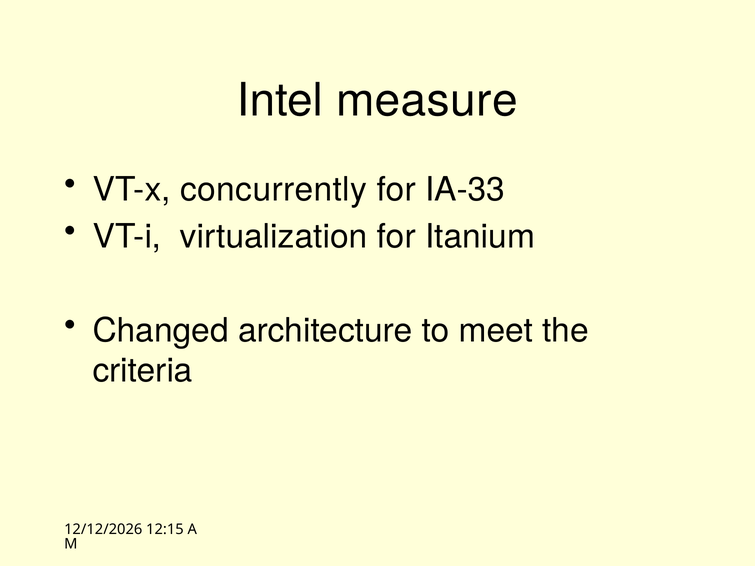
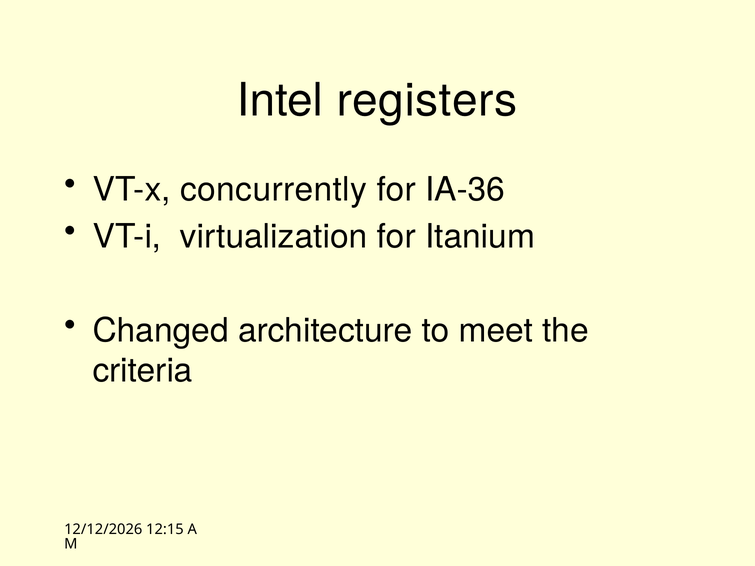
measure: measure -> registers
IA-33: IA-33 -> IA-36
